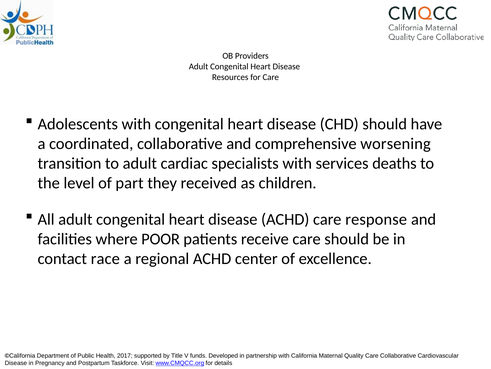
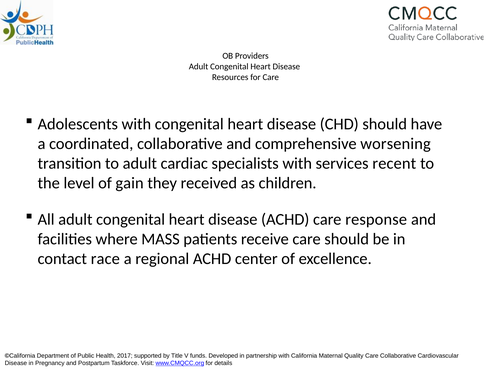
deaths: deaths -> recent
part: part -> gain
POOR: POOR -> MASS
